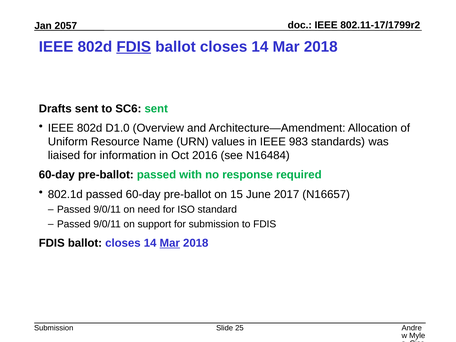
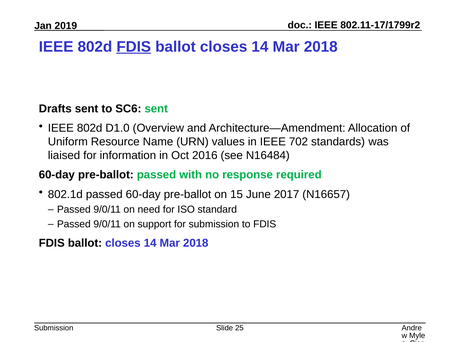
2057: 2057 -> 2019
983: 983 -> 702
Mar at (170, 243) underline: present -> none
